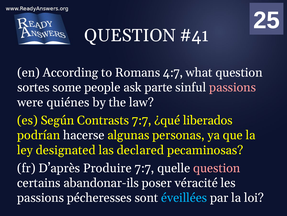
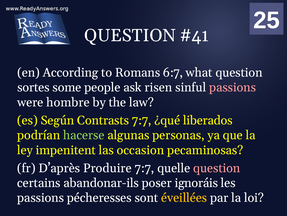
4:7: 4:7 -> 6:7
parte: parte -> risen
quiénes: quiénes -> hombre
hacerse colour: white -> light green
designated: designated -> impenitent
declared: declared -> occasion
véracité: véracité -> ignoráis
éveillées colour: light blue -> yellow
